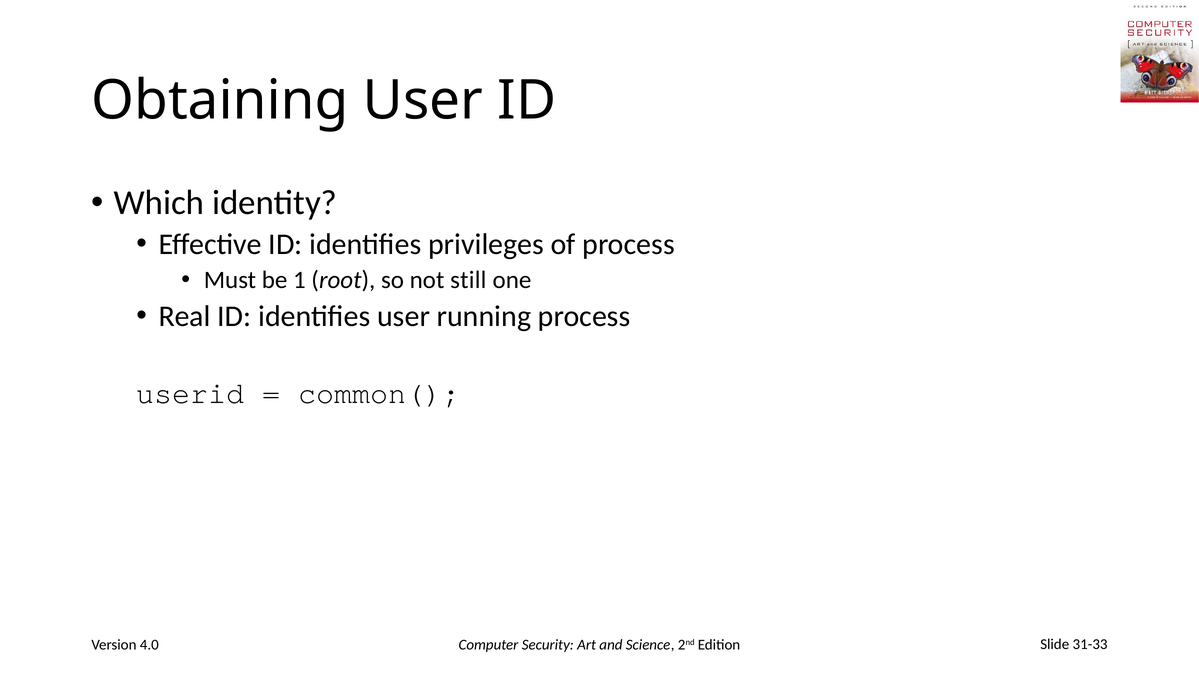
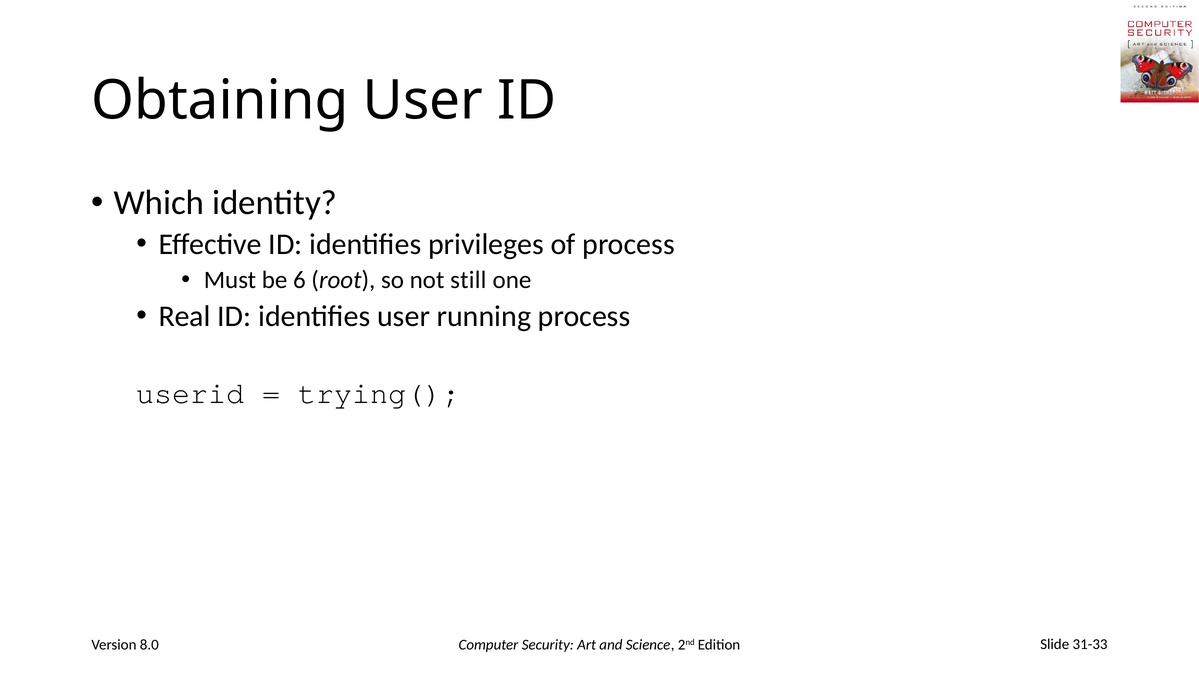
1: 1 -> 6
common(: common( -> trying(
4.0: 4.0 -> 8.0
